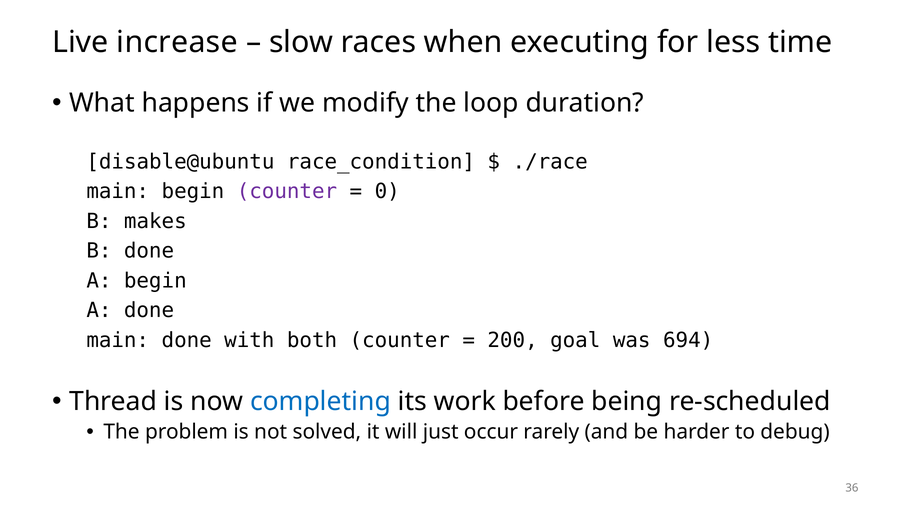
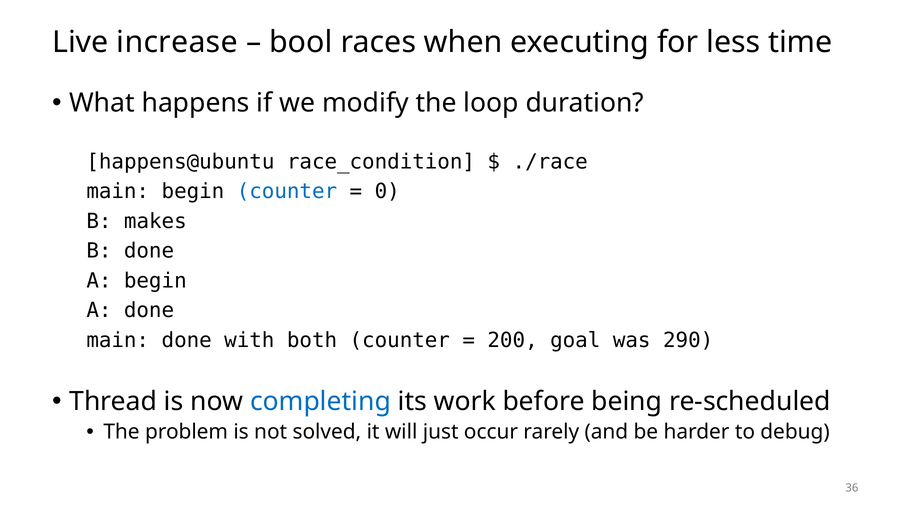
slow: slow -> bool
disable@ubuntu: disable@ubuntu -> happens@ubuntu
counter at (287, 192) colour: purple -> blue
694: 694 -> 290
